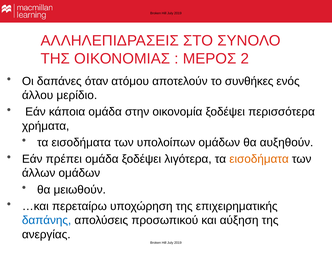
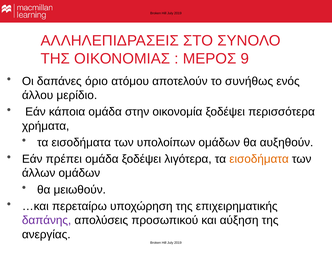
2: 2 -> 9
όταν: όταν -> όριο
συνθήκες: συνθήκες -> συνήθως
δαπάνης colour: blue -> purple
